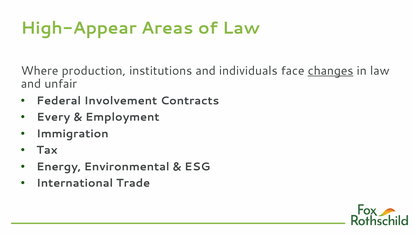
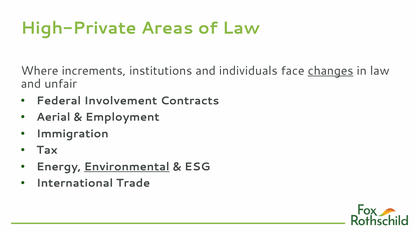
High-Appear: High-Appear -> High-Private
production: production -> increments
Every: Every -> Aerial
Environmental underline: none -> present
